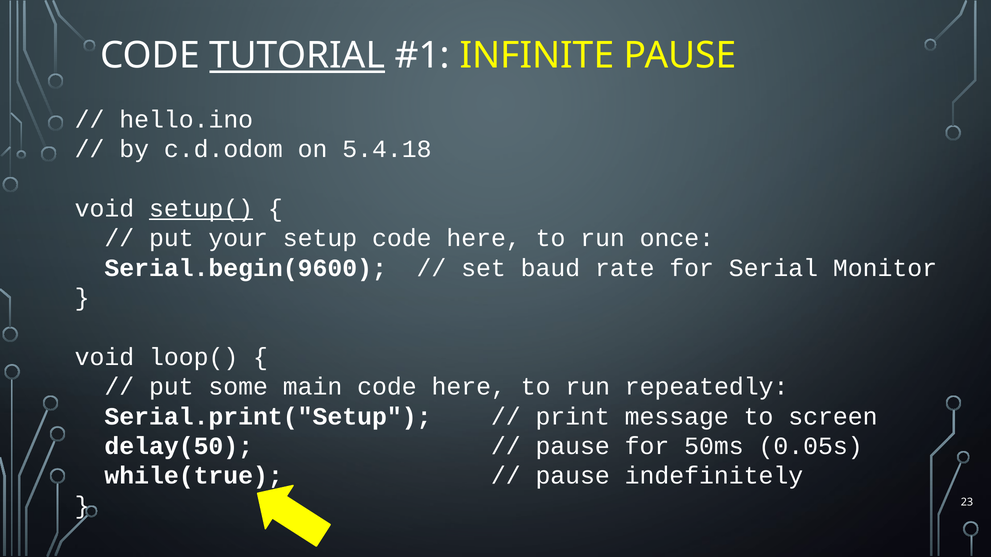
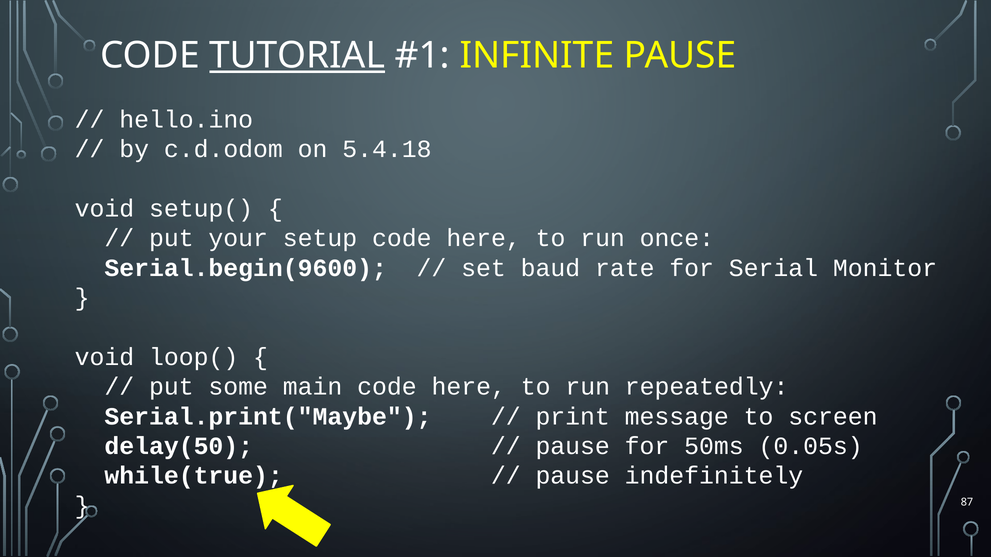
setup( underline: present -> none
Serial.print("Setup: Serial.print("Setup -> Serial.print("Maybe
23: 23 -> 87
